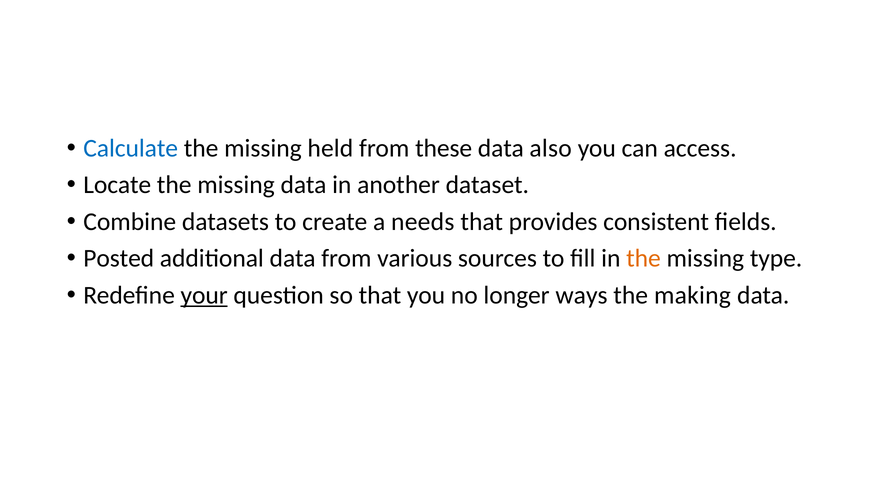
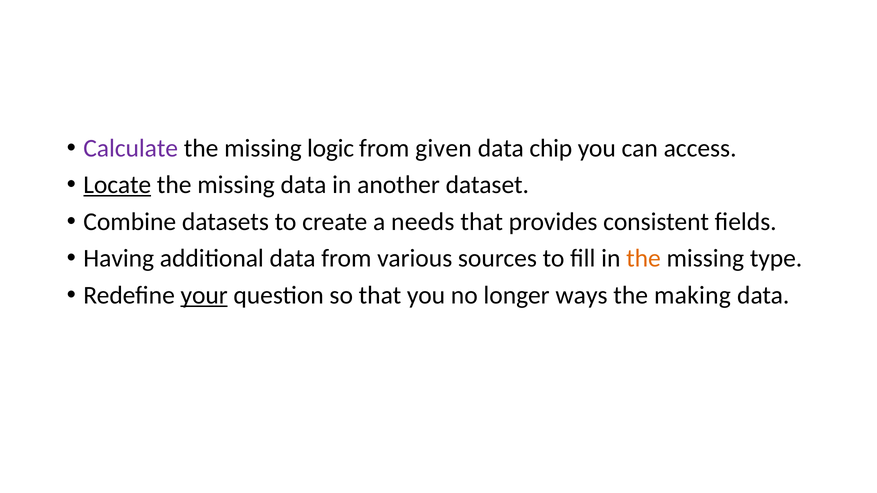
Calculate colour: blue -> purple
held: held -> logic
these: these -> given
also: also -> chip
Locate underline: none -> present
Posted: Posted -> Having
